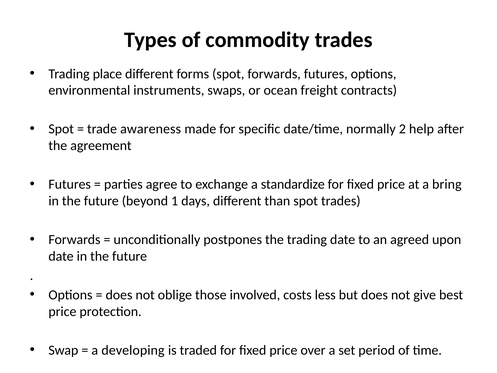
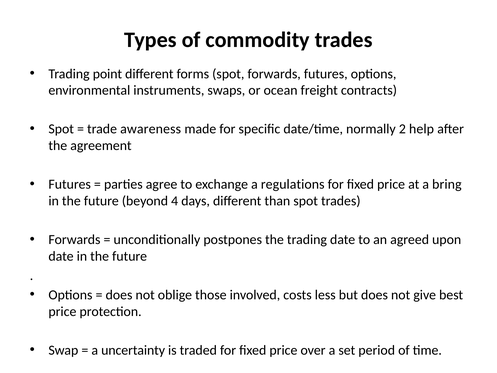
place: place -> point
standardize: standardize -> regulations
1: 1 -> 4
developing: developing -> uncertainty
